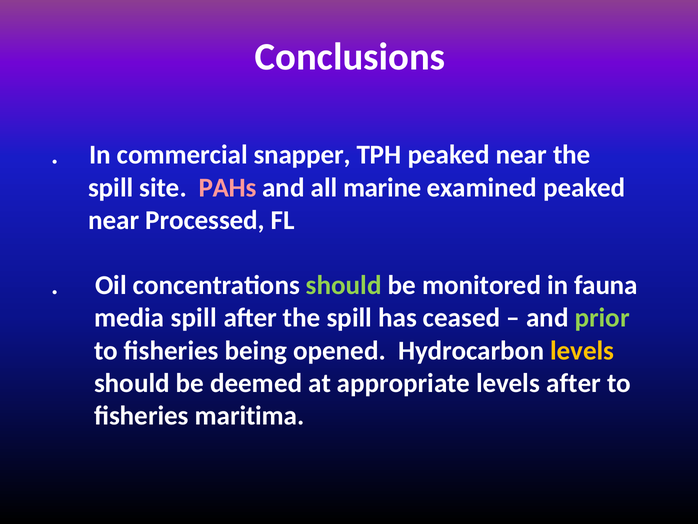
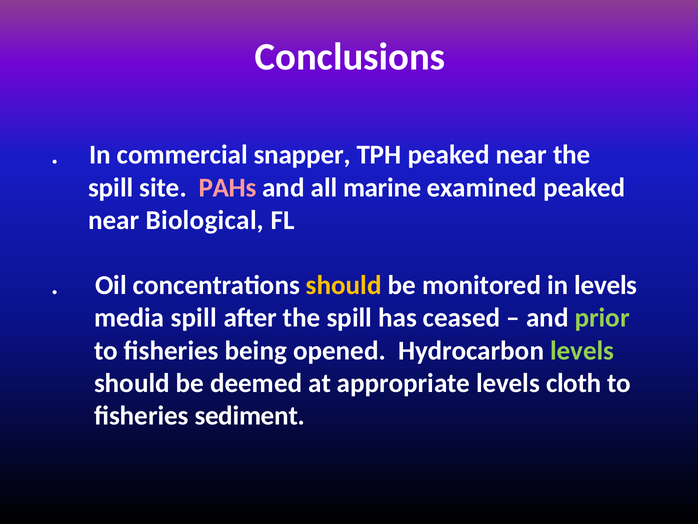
Processed: Processed -> Biological
should at (344, 285) colour: light green -> yellow
in fauna: fauna -> levels
levels at (582, 350) colour: yellow -> light green
levels after: after -> cloth
maritima: maritima -> sediment
